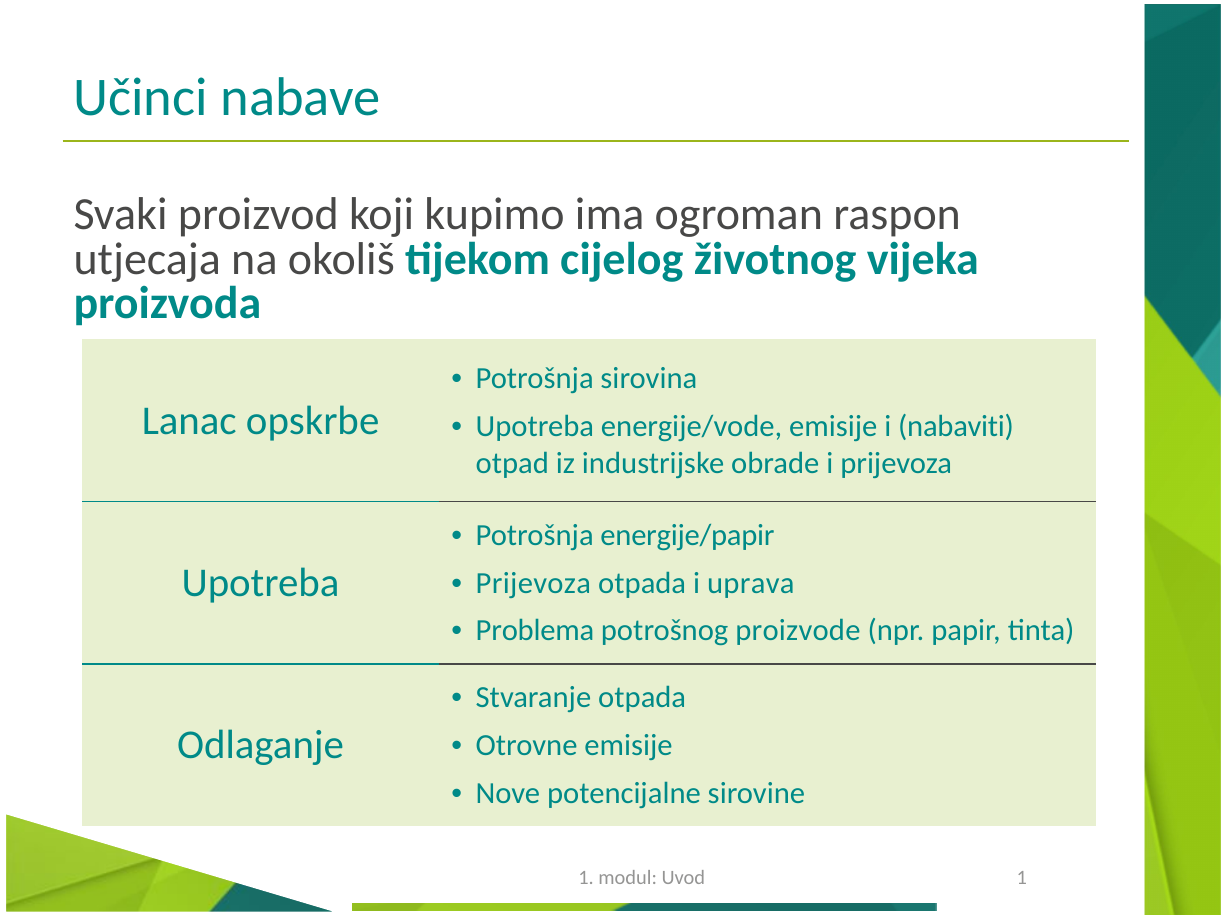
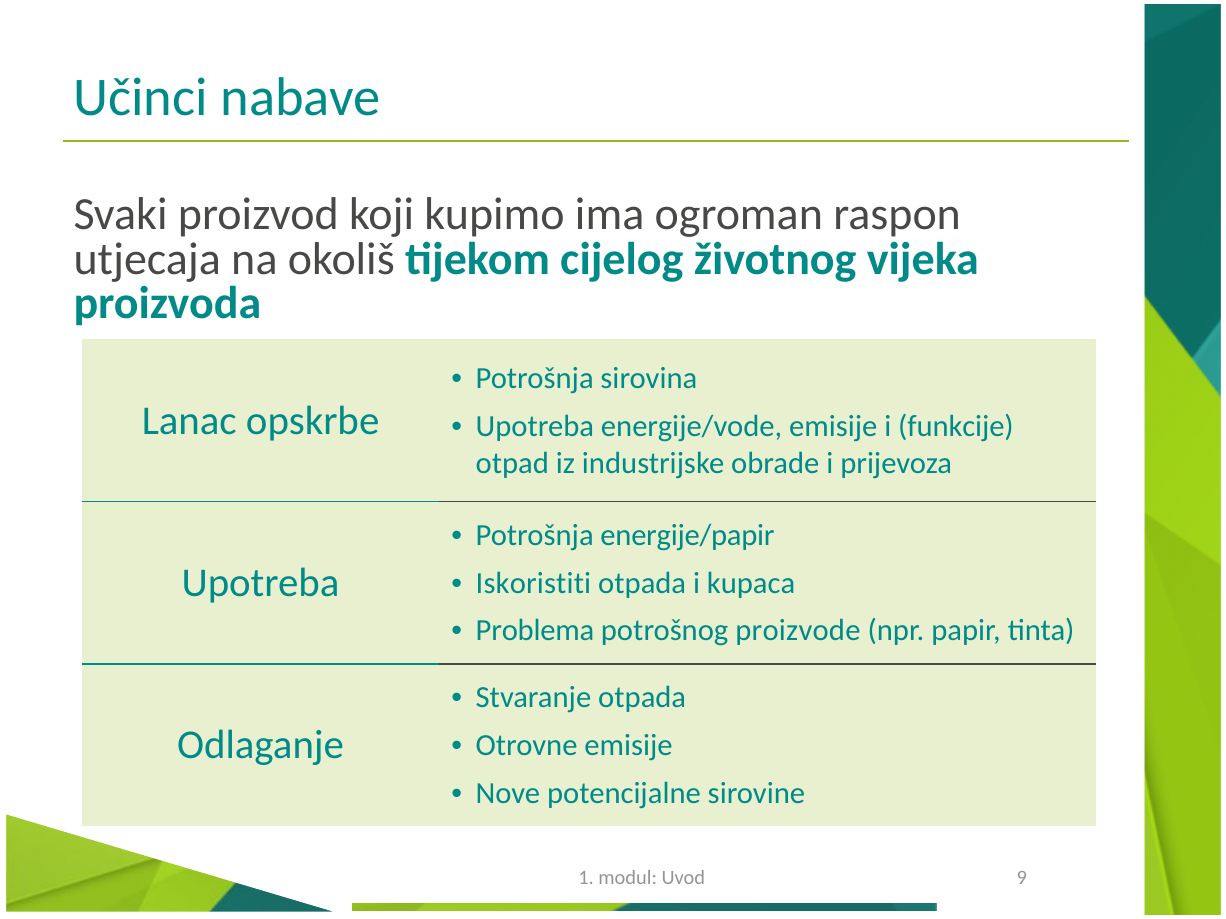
nabaviti: nabaviti -> funkcije
Prijevoza at (533, 583): Prijevoza -> Iskoristiti
uprava: uprava -> kupaca
Uvod 1: 1 -> 9
